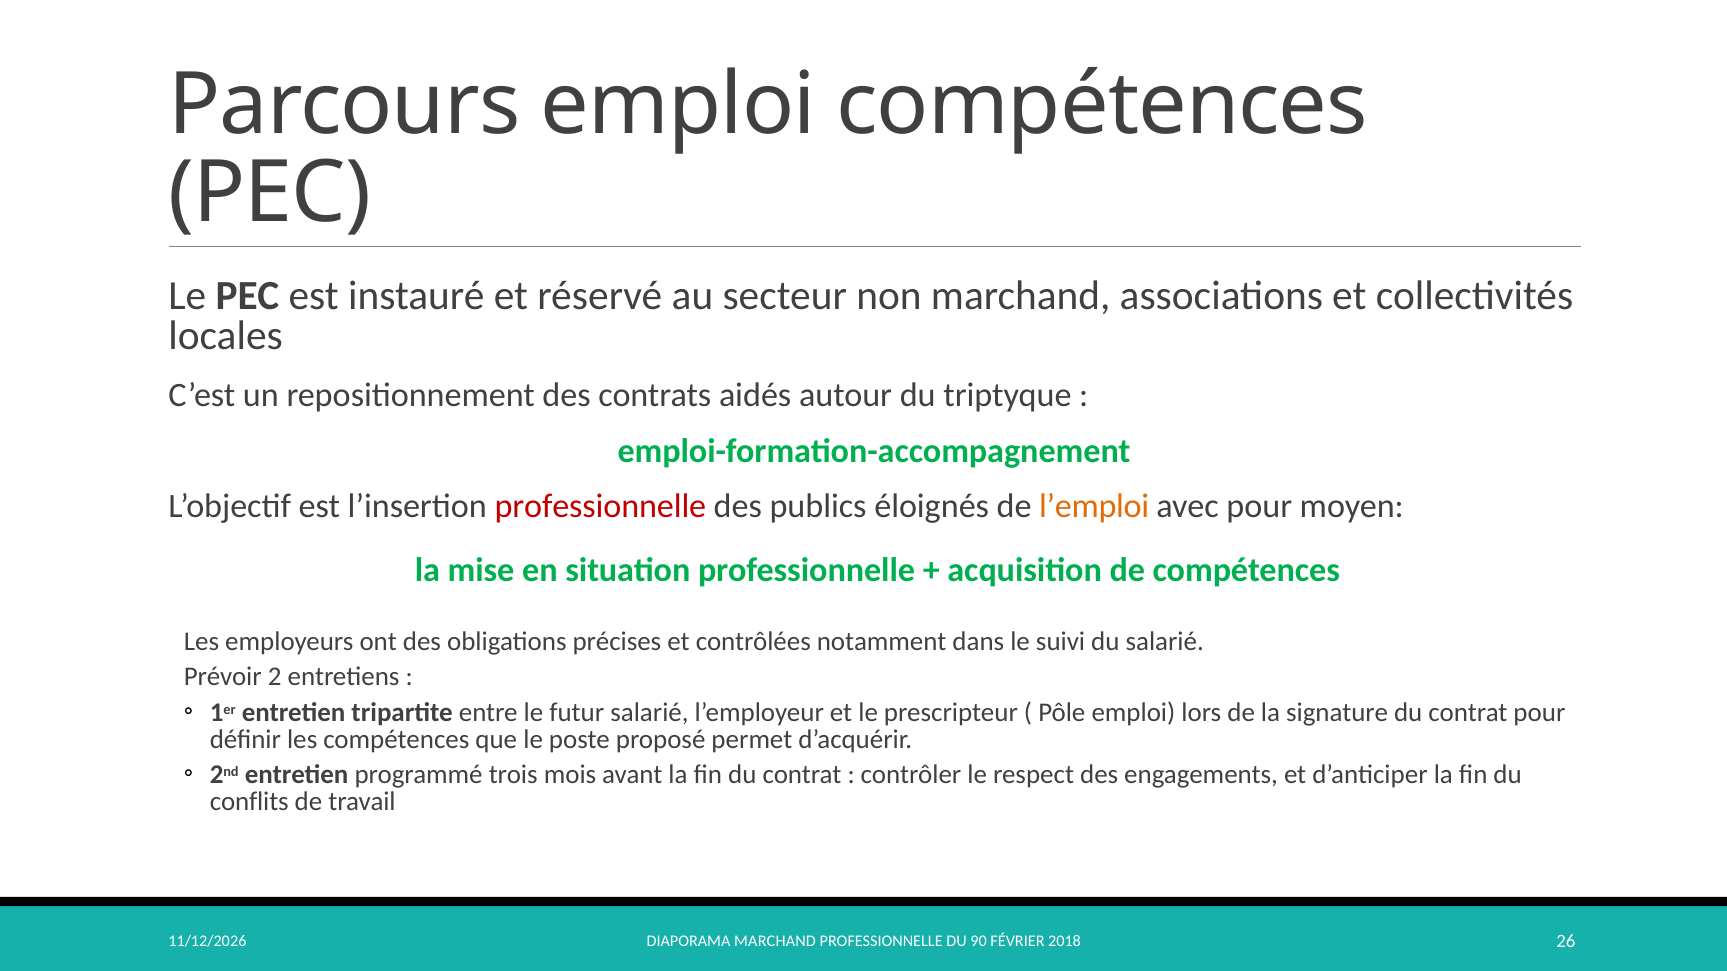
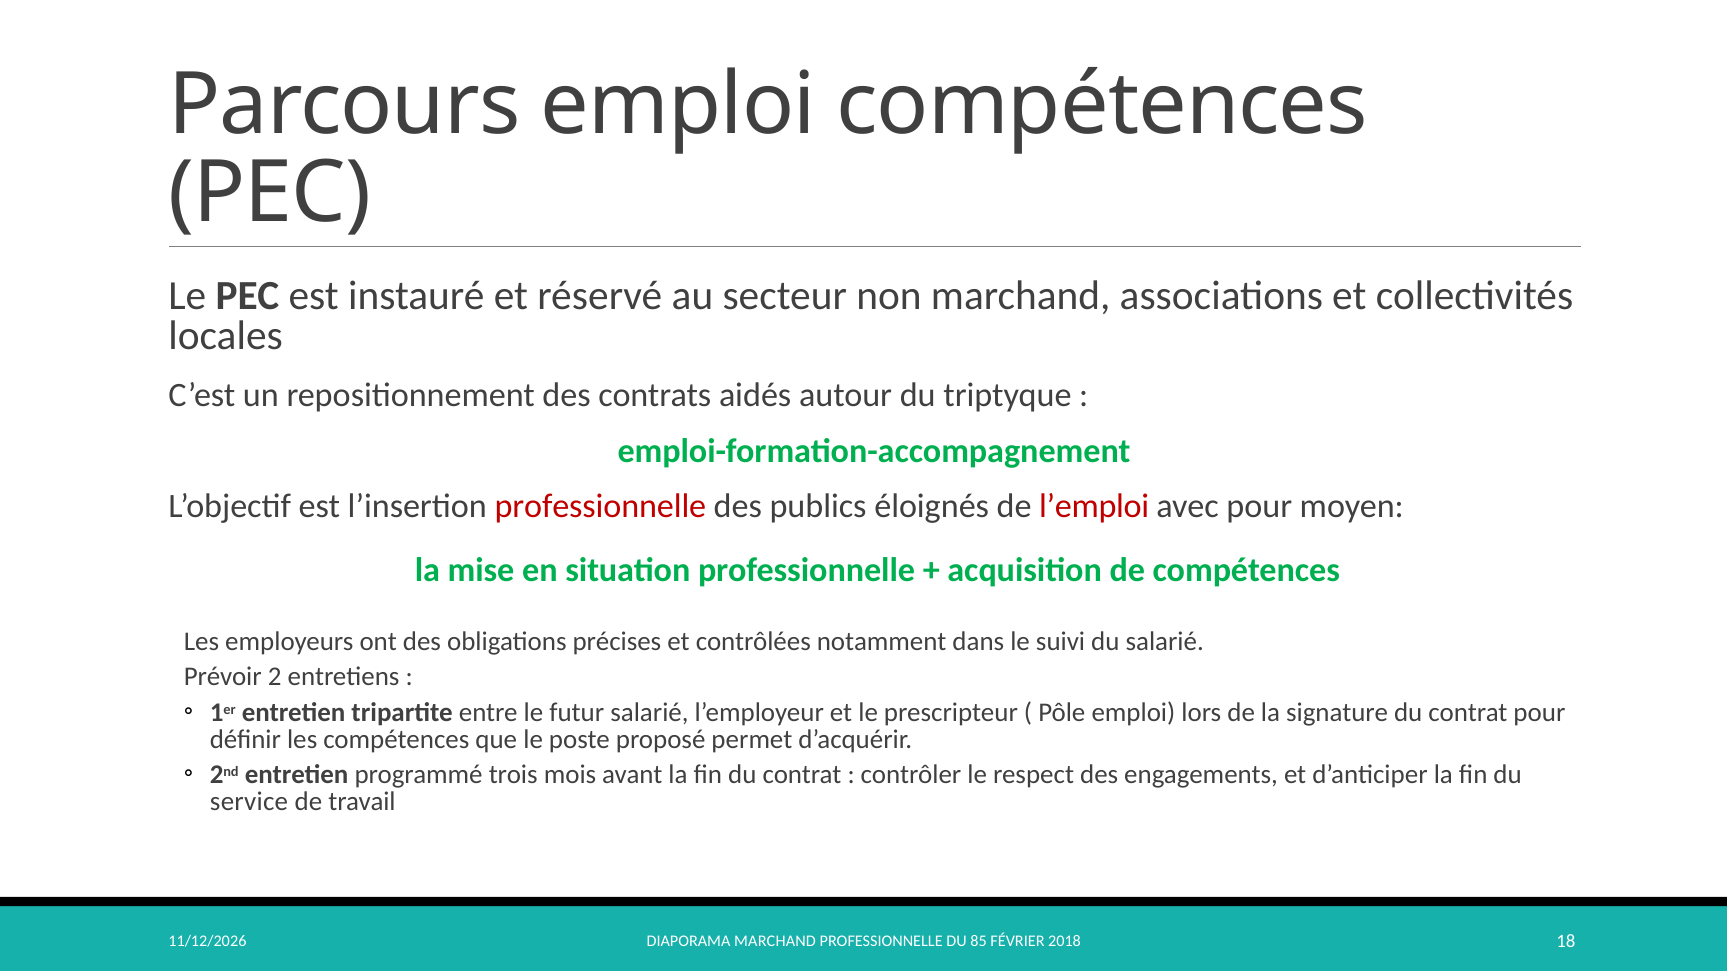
l’emploi colour: orange -> red
conflits: conflits -> service
90: 90 -> 85
26: 26 -> 18
